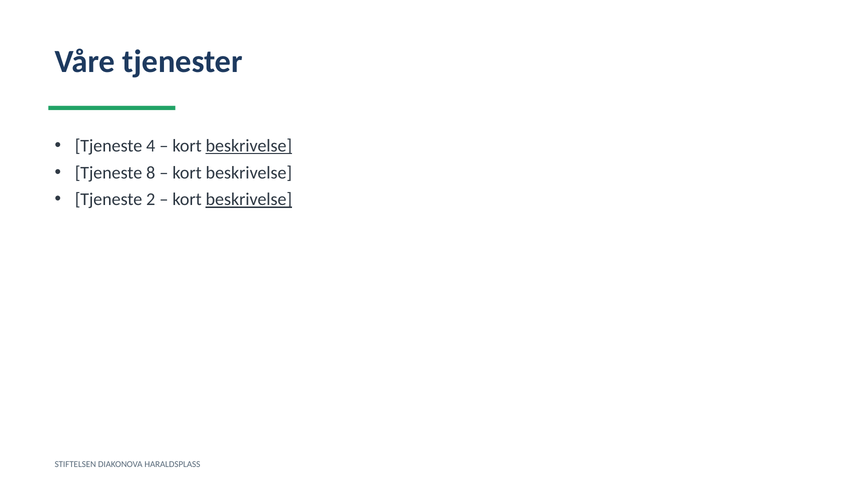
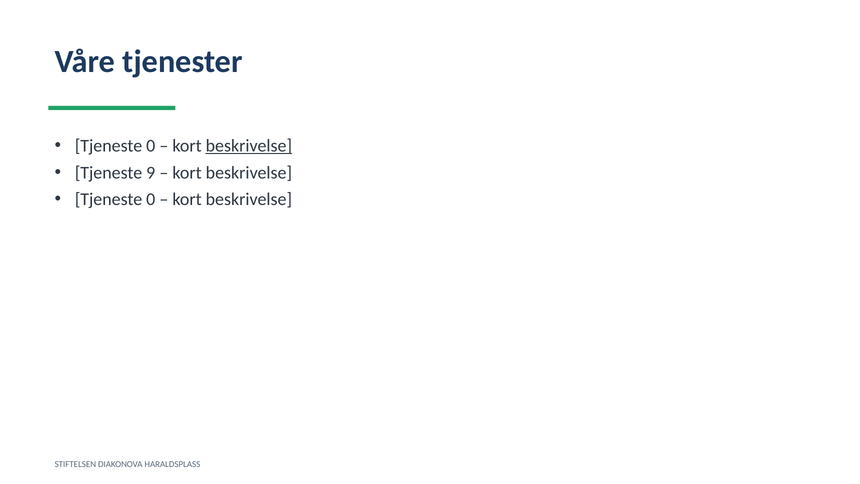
4 at (151, 146): 4 -> 0
8: 8 -> 9
2 at (151, 199): 2 -> 0
beskrivelse at (249, 199) underline: present -> none
